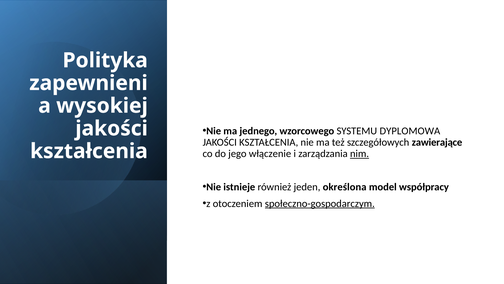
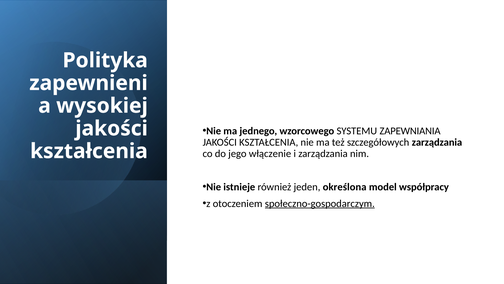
DYPLOMOWA: DYPLOMOWA -> ZAPEWNIANIA
szczegółowych zawierające: zawierające -> zarządzania
nim underline: present -> none
